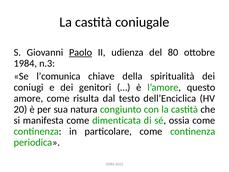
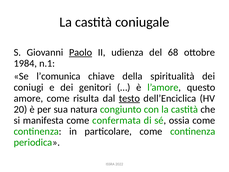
80: 80 -> 68
n.3: n.3 -> n.1
testo underline: none -> present
dimenticata: dimenticata -> confermata
